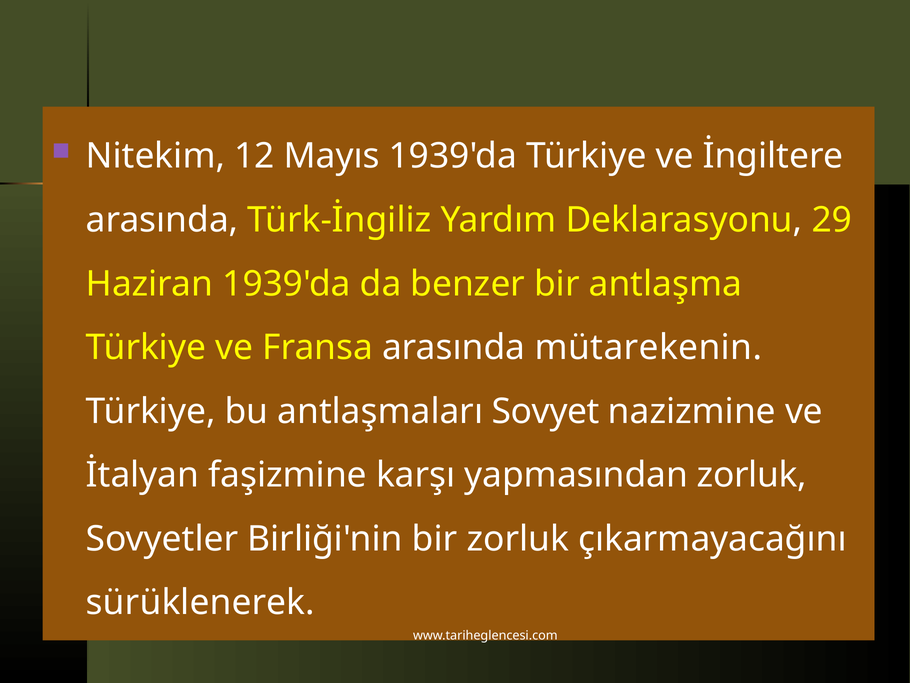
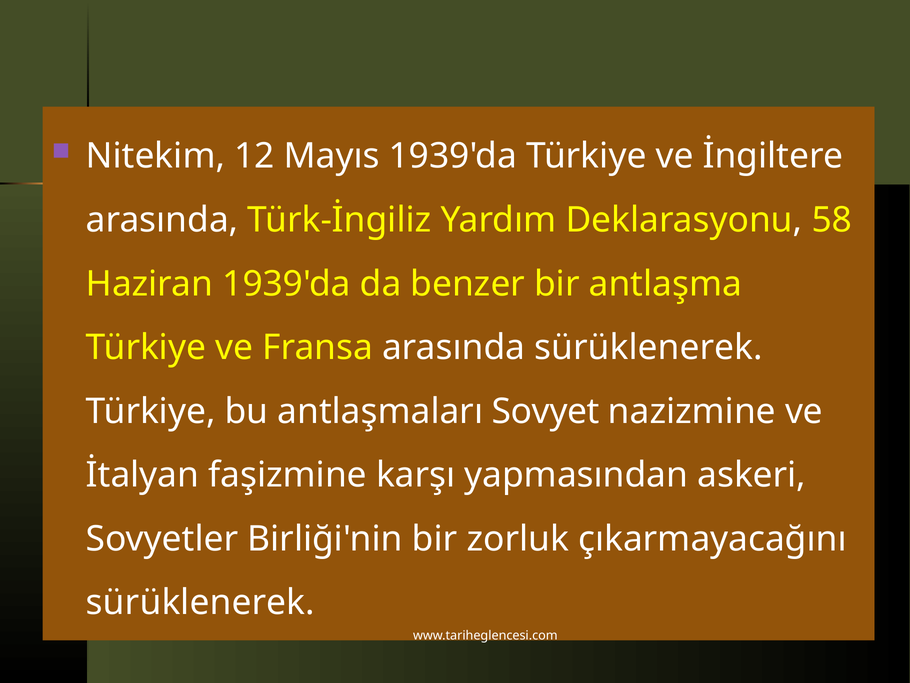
29: 29 -> 58
arasında mütarekenin: mütarekenin -> sürüklenerek
yapmasından zorluk: zorluk -> askeri
